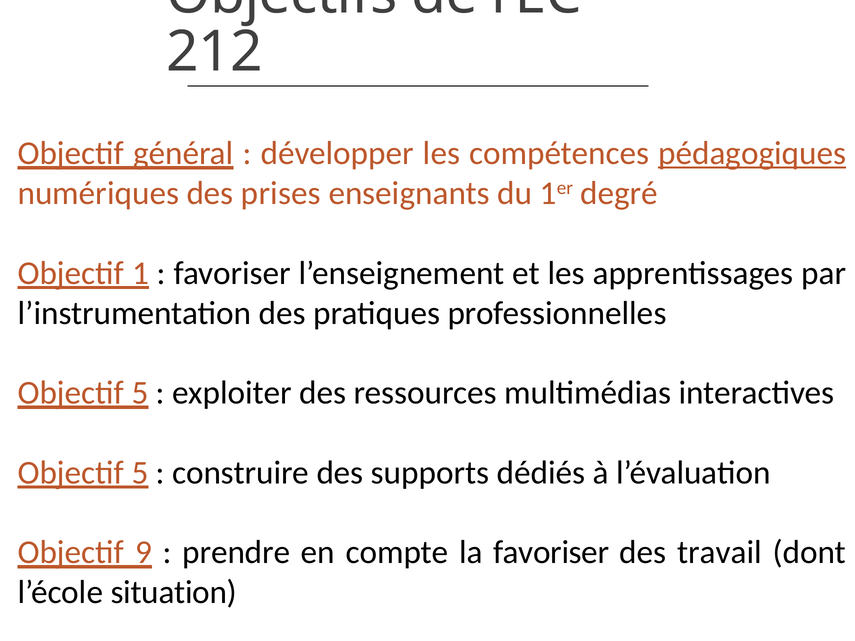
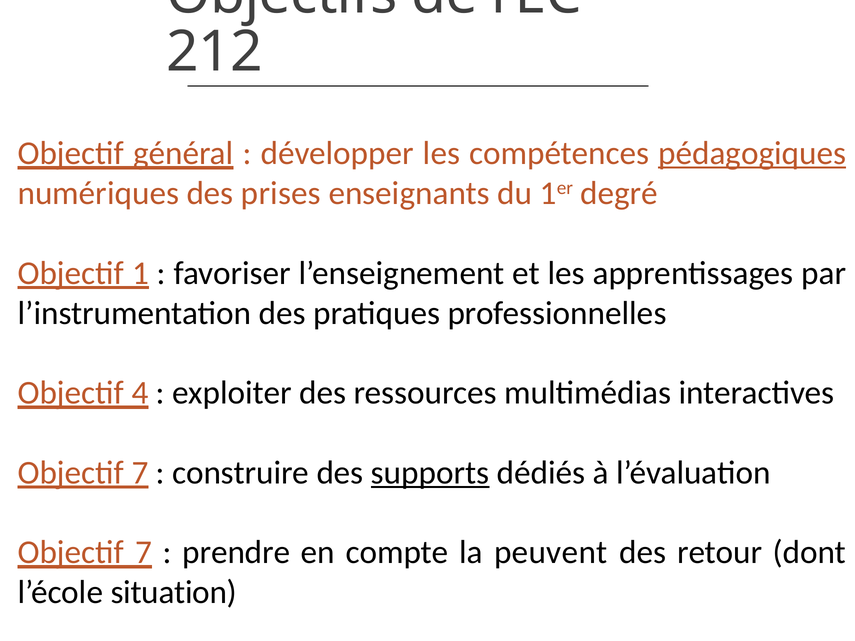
5 at (140, 393): 5 -> 4
5 at (140, 473): 5 -> 7
supports underline: none -> present
9 at (143, 553): 9 -> 7
la favoriser: favoriser -> peuvent
travail: travail -> retour
